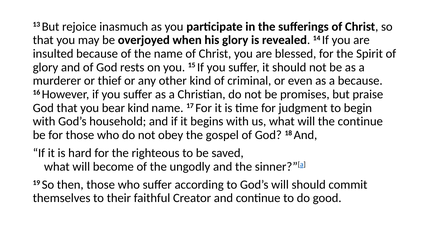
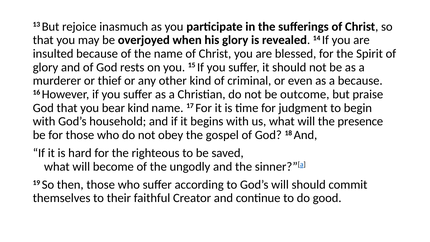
promises: promises -> outcome
the continue: continue -> presence
